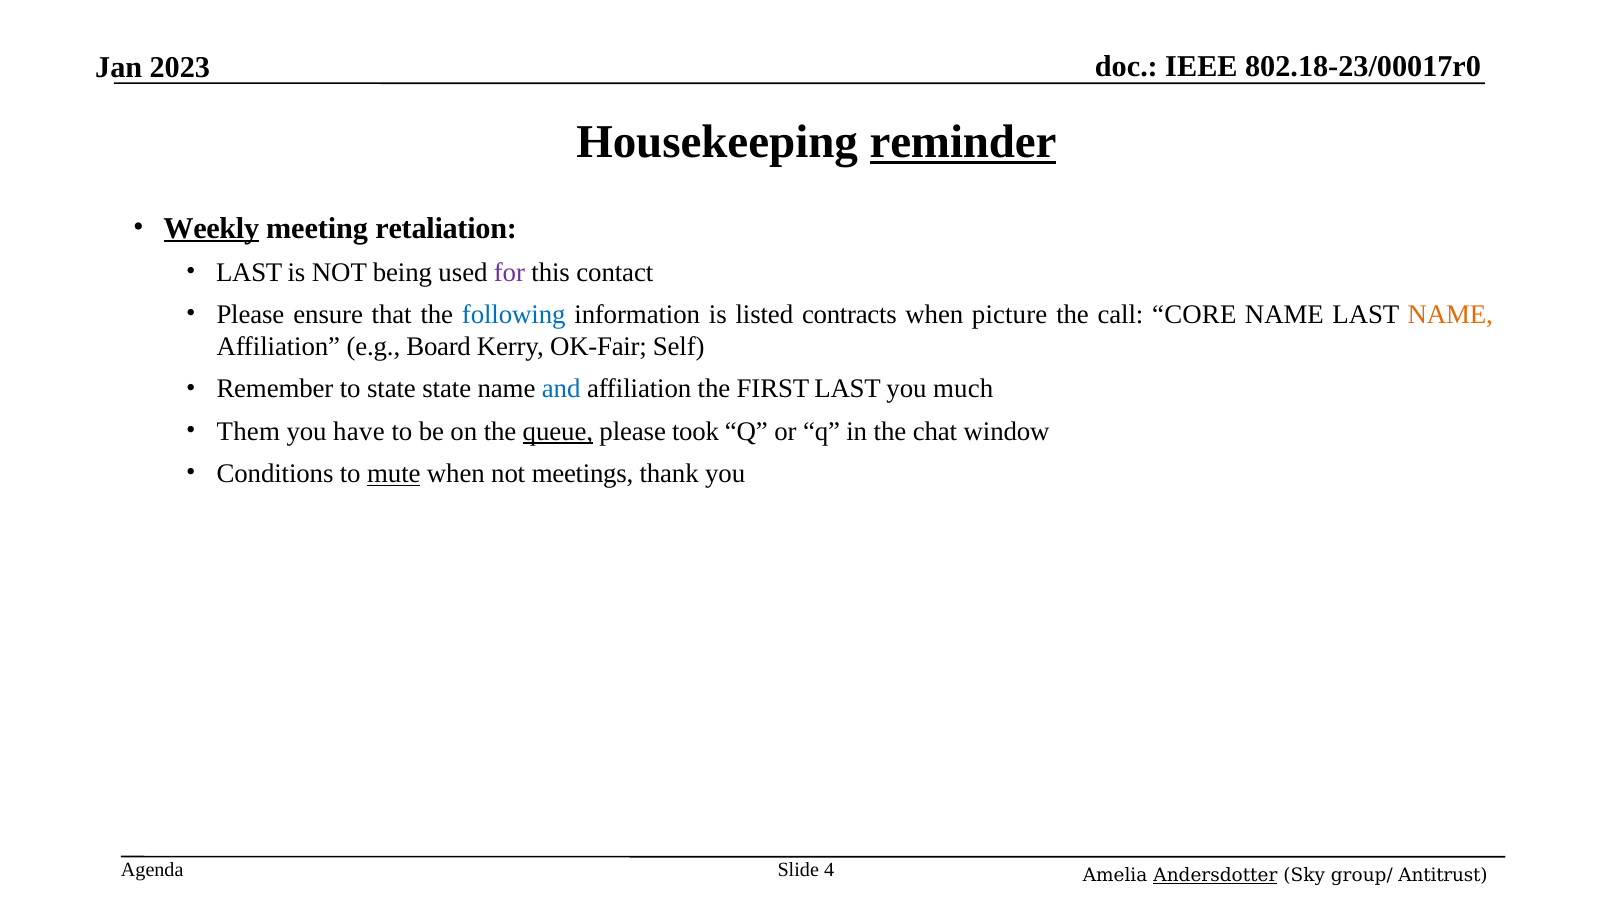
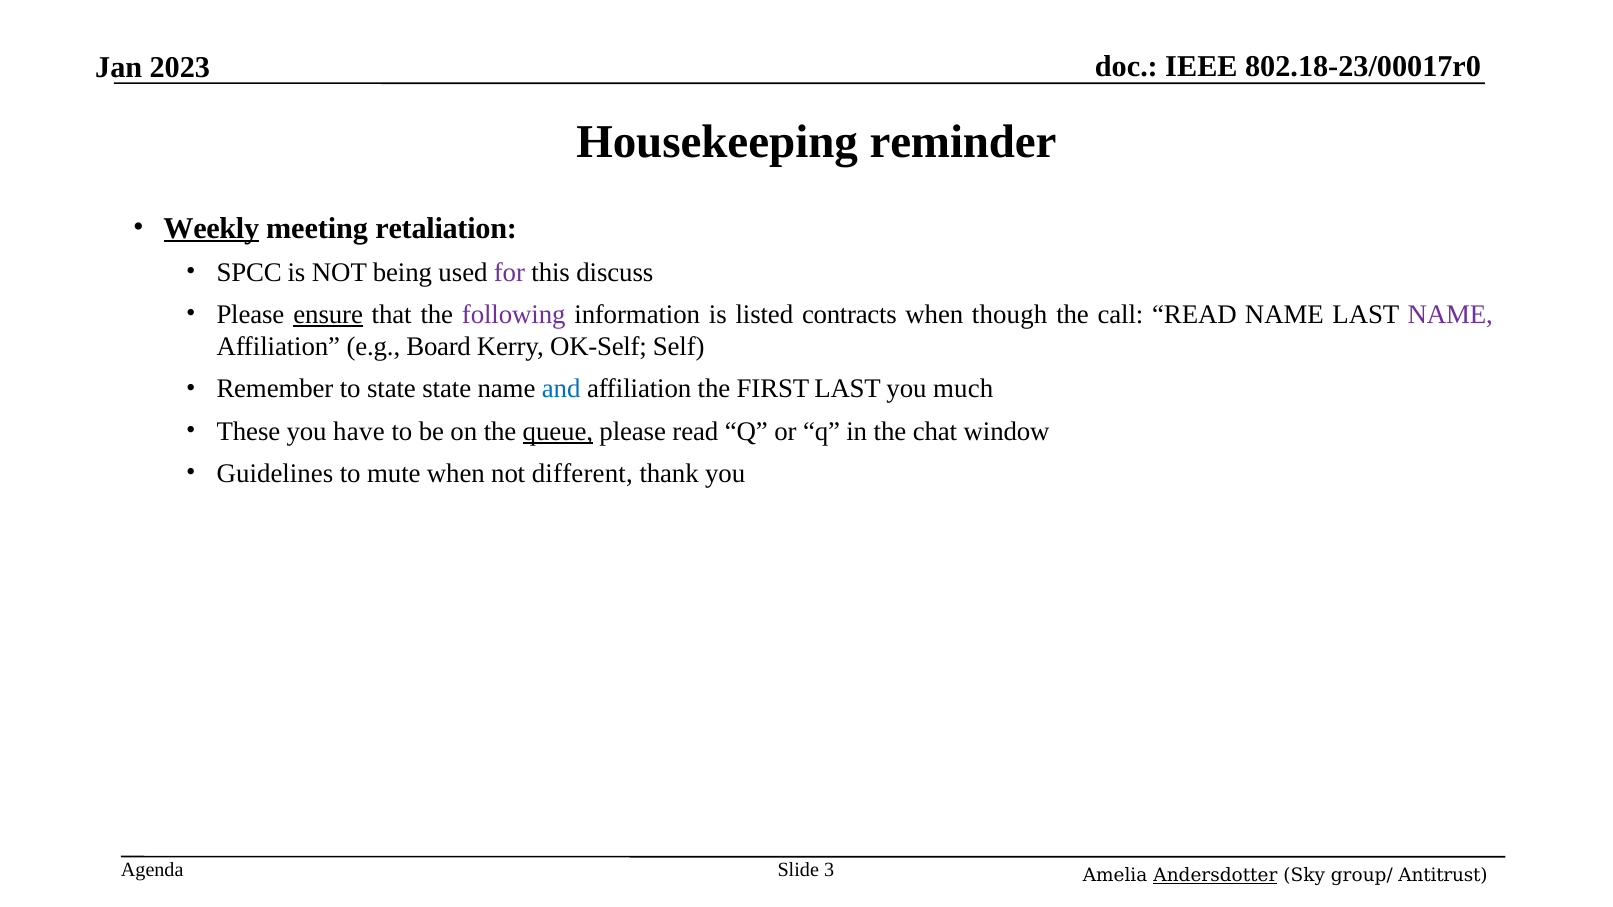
reminder underline: present -> none
LAST at (249, 272): LAST -> SPCC
contact: contact -> discuss
ensure underline: none -> present
following colour: blue -> purple
picture: picture -> though
call CORE: CORE -> READ
NAME at (1450, 315) colour: orange -> purple
OK-Fair: OK-Fair -> OK-Self
Them: Them -> These
please took: took -> read
Conditions: Conditions -> Guidelines
mute underline: present -> none
meetings: meetings -> different
4: 4 -> 3
